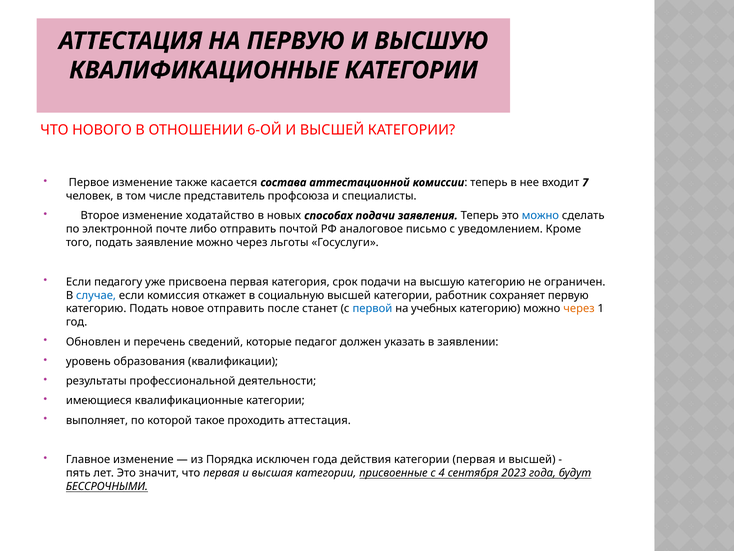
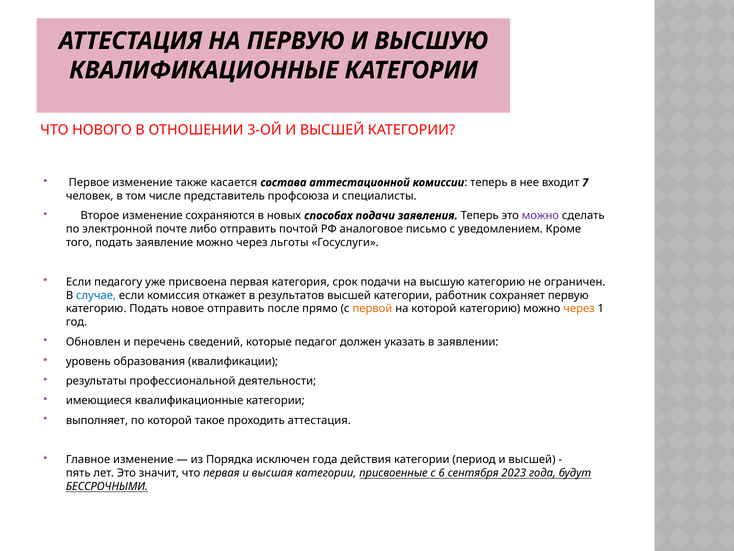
6-ОЙ: 6-ОЙ -> 3-ОЙ
ходатайство: ходатайство -> сохраняются
можно at (540, 215) colour: blue -> purple
социальную: социальную -> результатов
станет: станет -> прямо
первой colour: blue -> orange
на учебных: учебных -> которой
категории первая: первая -> период
4: 4 -> 6
